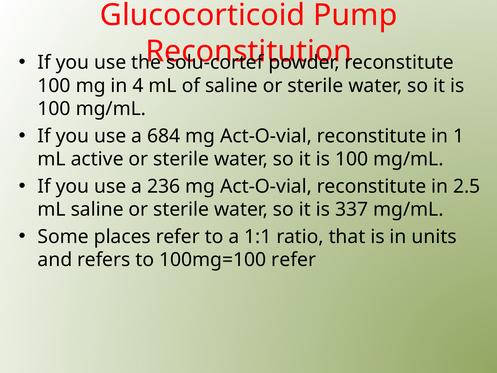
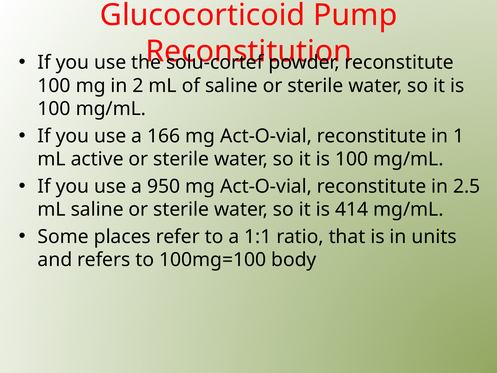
4: 4 -> 2
684: 684 -> 166
236: 236 -> 950
337: 337 -> 414
100mg=100 refer: refer -> body
